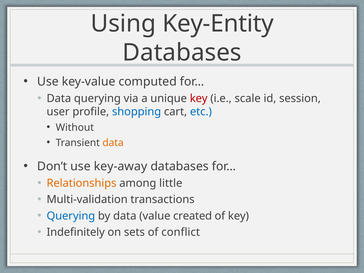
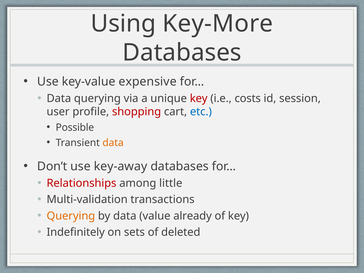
Key-Entity: Key-Entity -> Key-More
computed: computed -> expensive
scale: scale -> costs
shopping colour: blue -> red
Without: Without -> Possible
Relationships colour: orange -> red
Querying at (71, 216) colour: blue -> orange
created: created -> already
conflict: conflict -> deleted
